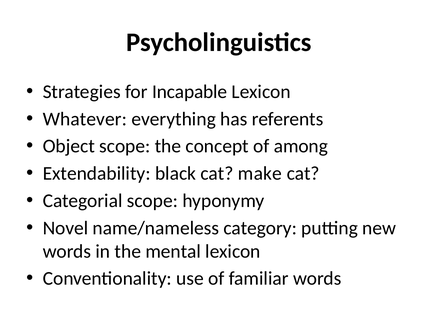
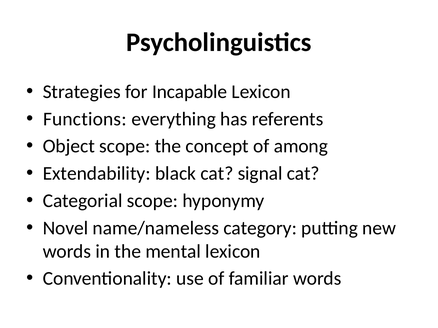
Whatever: Whatever -> Functions
make: make -> signal
